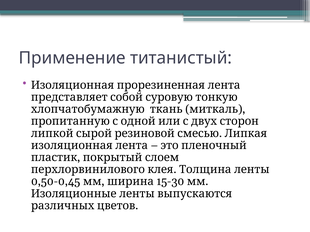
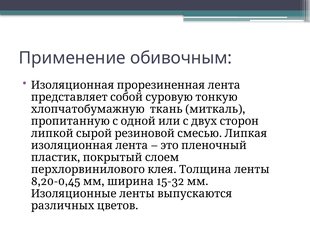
титанистый: титанистый -> обивочным
0,50-0,45: 0,50-0,45 -> 8,20-0,45
15-30: 15-30 -> 15-32
